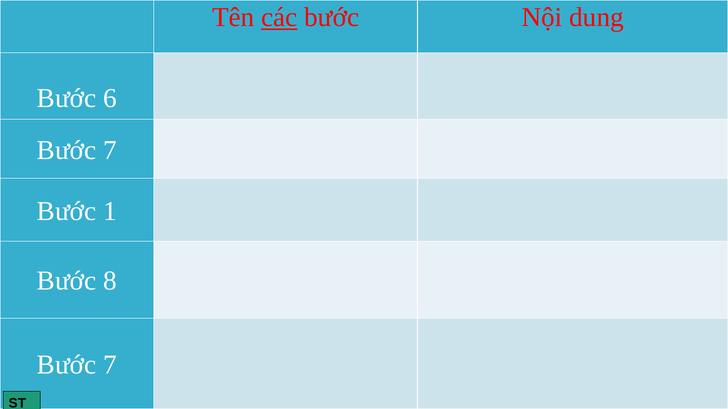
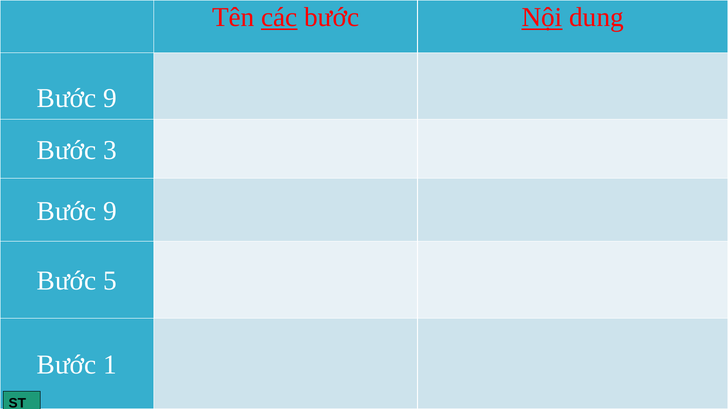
Nội underline: none -> present
6 at (110, 98): 6 -> 9
7 at (110, 150): 7 -> 3
1 at (110, 211): 1 -> 9
8: 8 -> 5
7 at (110, 365): 7 -> 1
